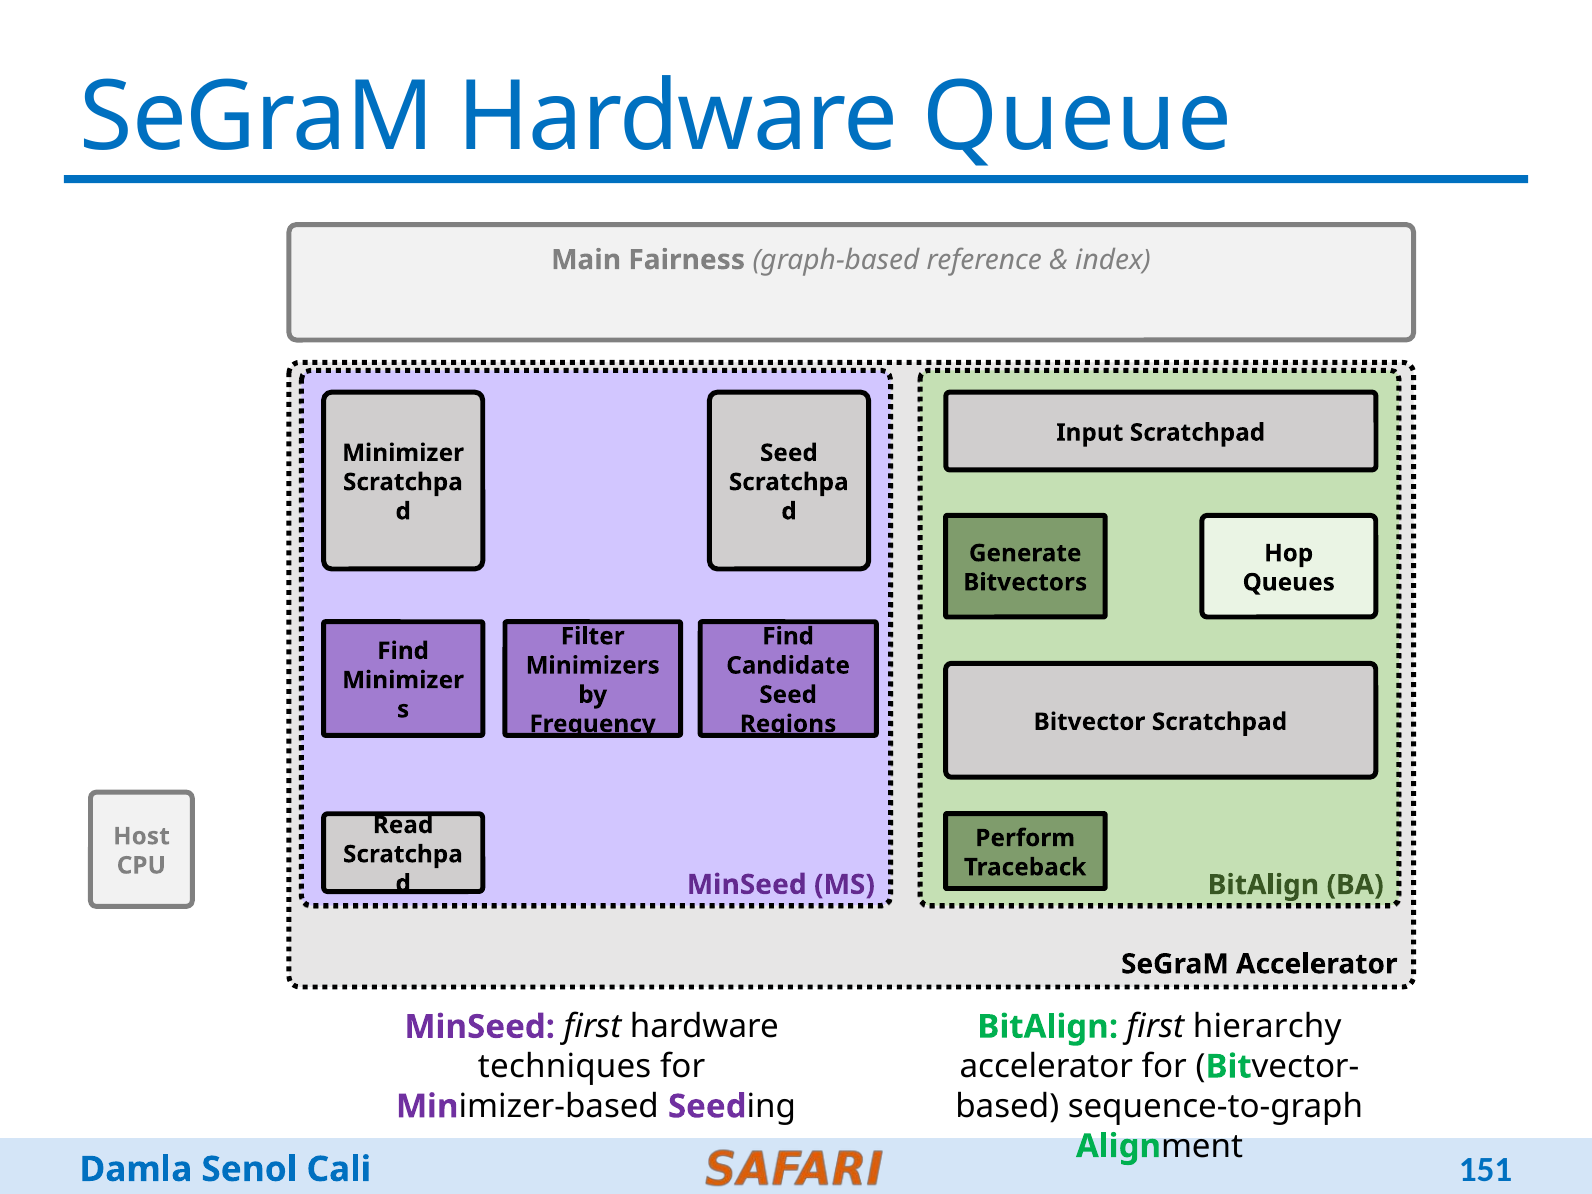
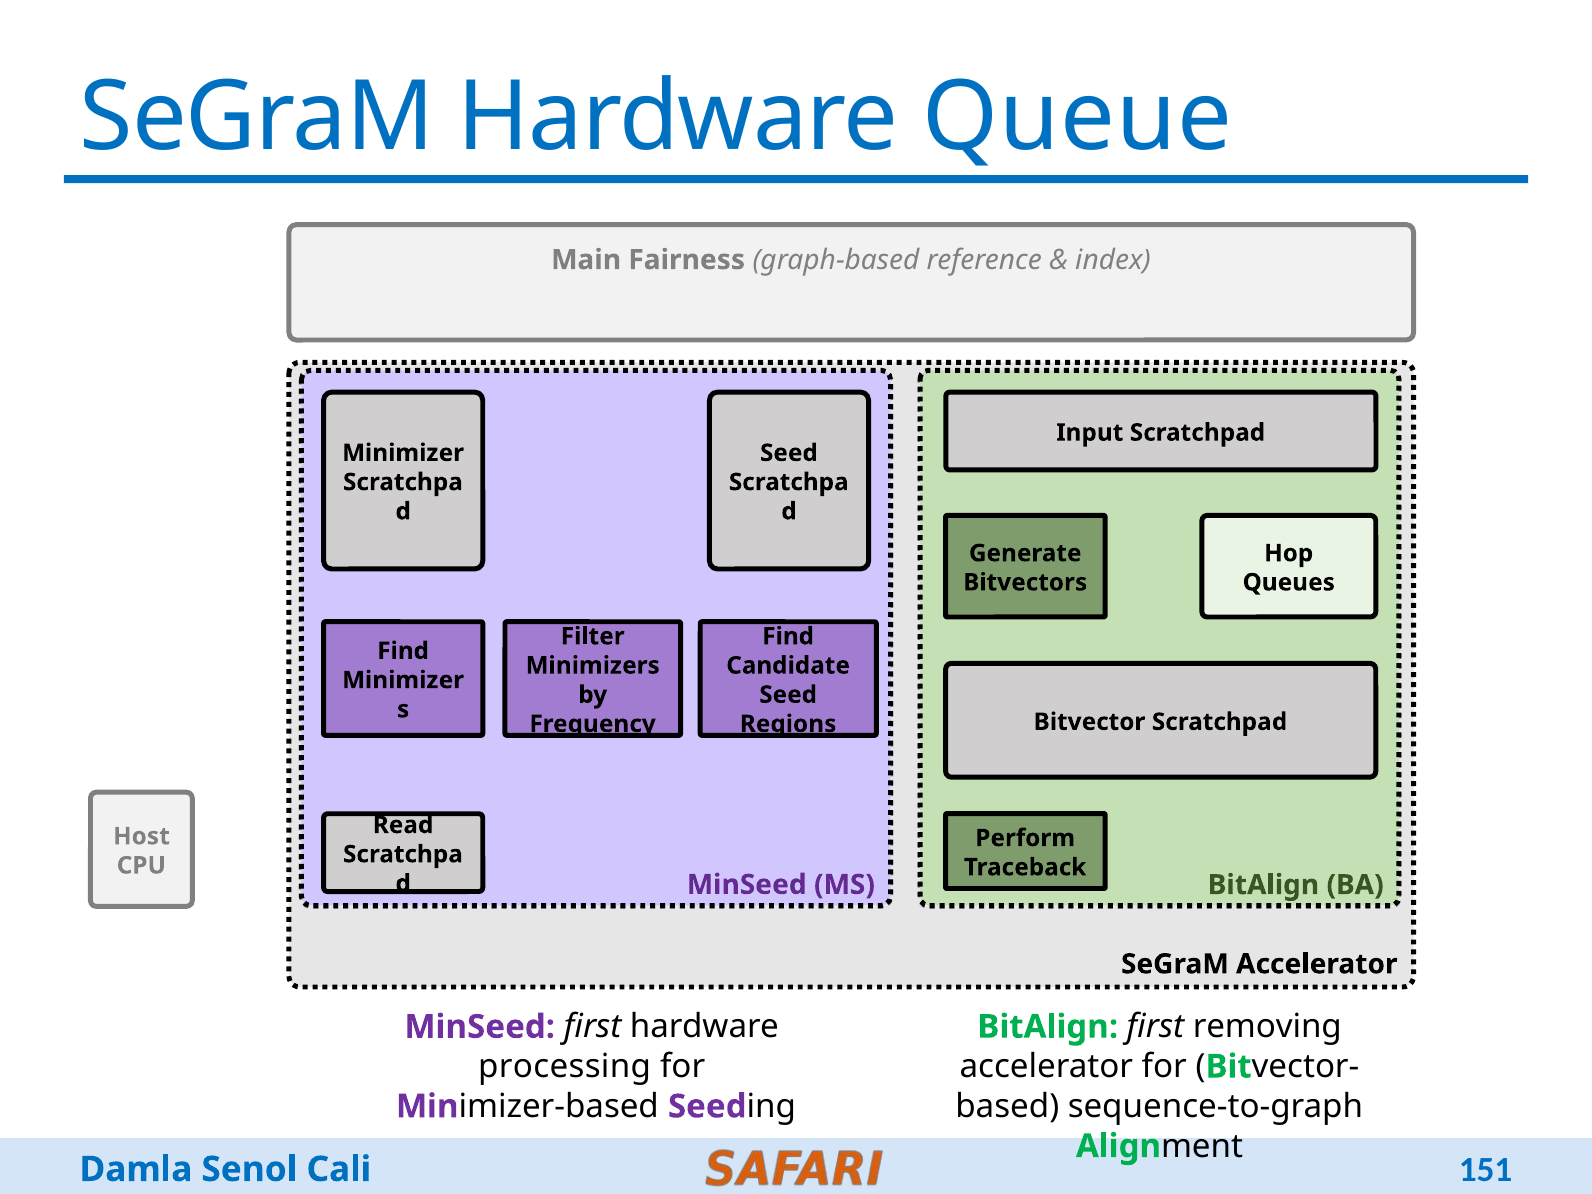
hierarchy: hierarchy -> removing
techniques: techniques -> processing
